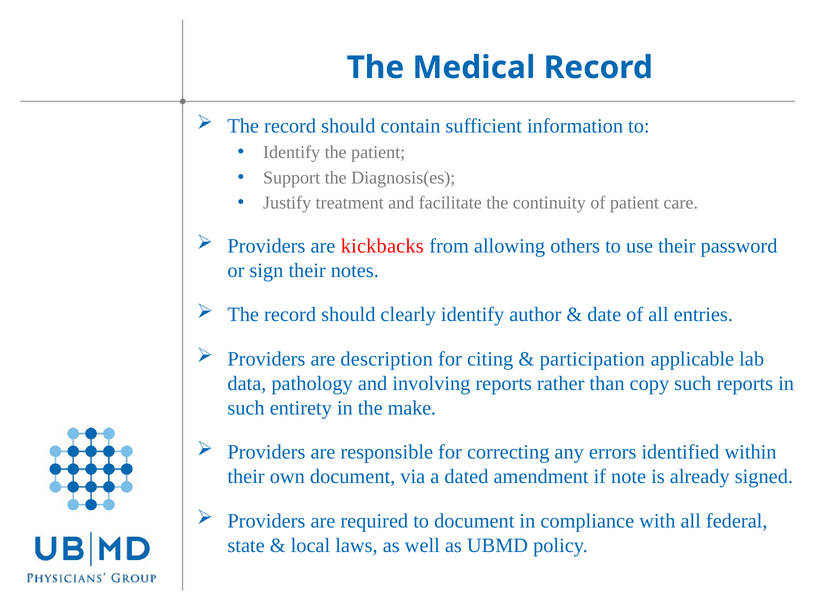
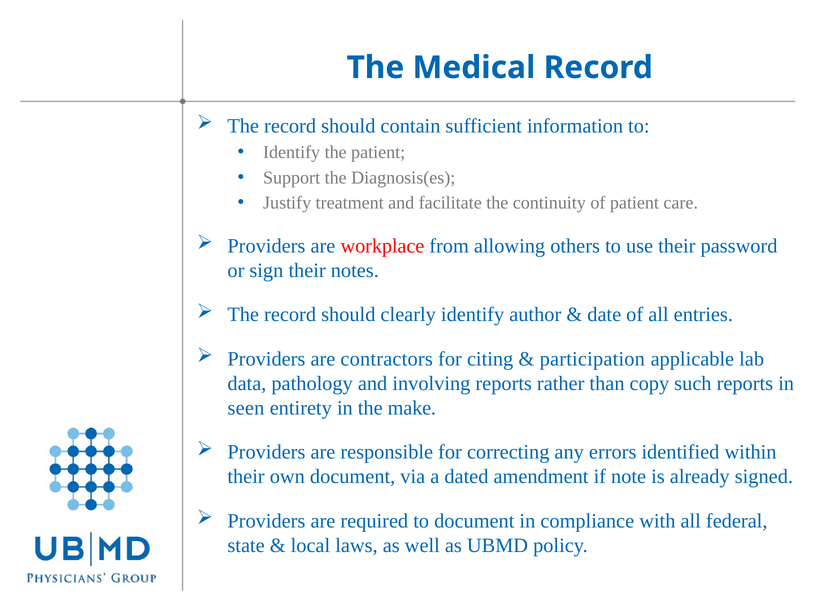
kickbacks: kickbacks -> workplace
description: description -> contractors
such at (246, 408): such -> seen
